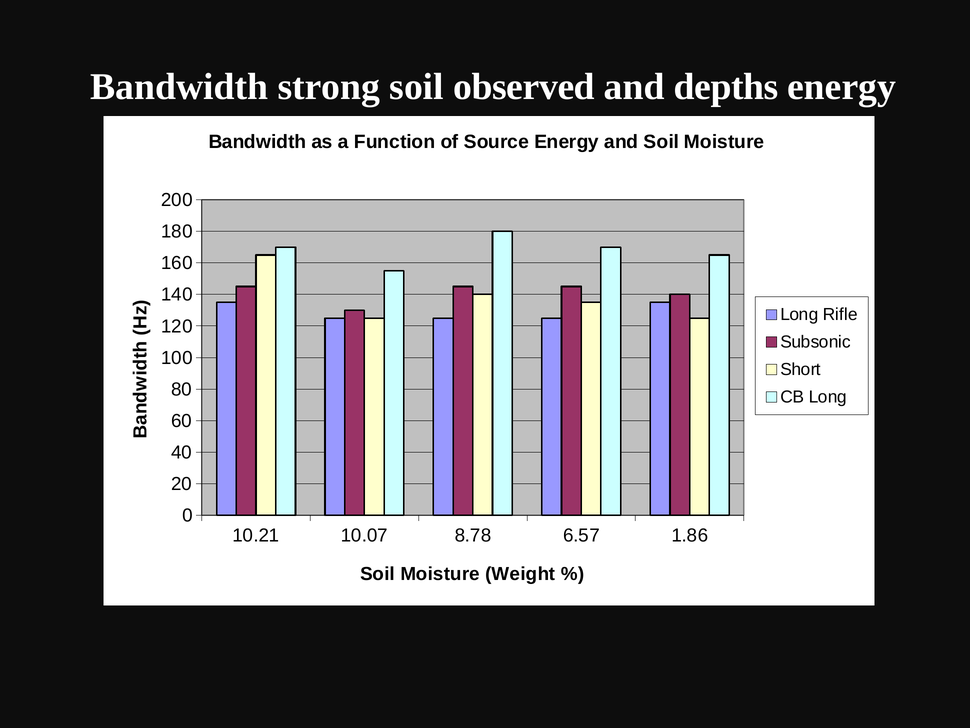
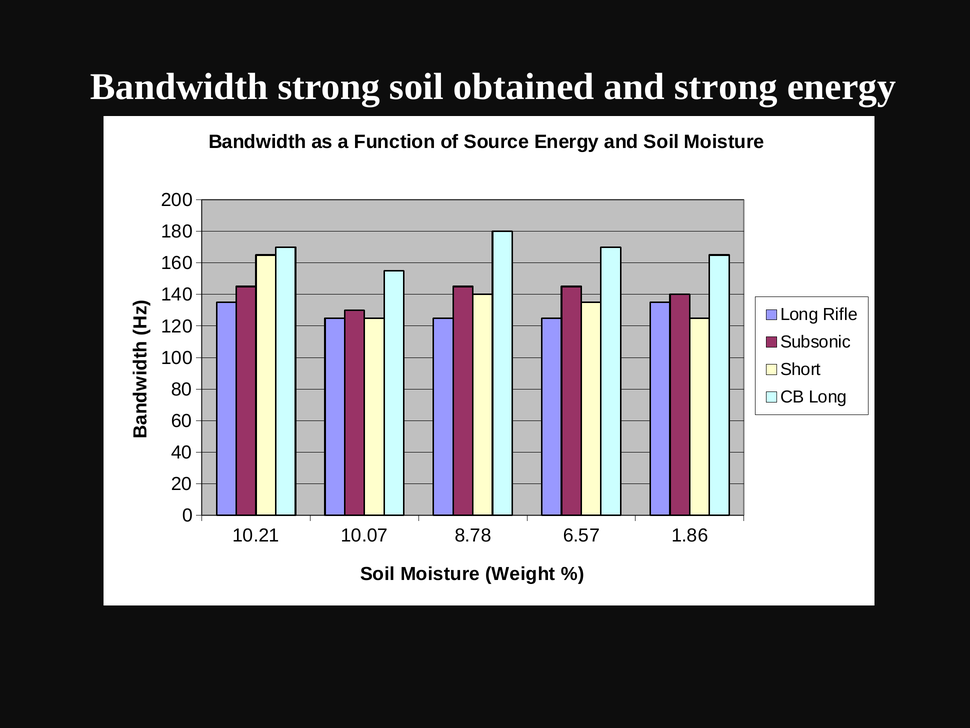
observed: observed -> obtained
and depths: depths -> strong
